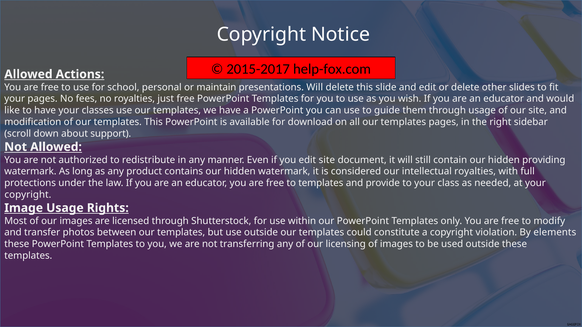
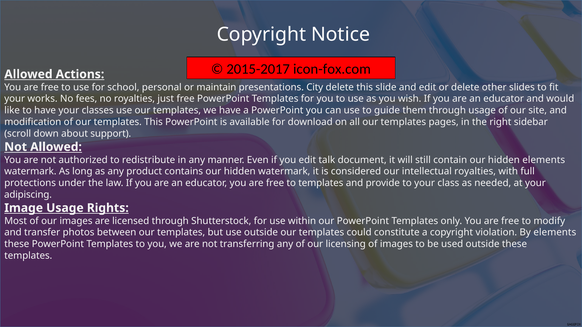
help-fox.com: help-fox.com -> icon-fox.com
presentations Will: Will -> City
your pages: pages -> works
edit site: site -> talk
hidden providing: providing -> elements
copyright at (28, 195): copyright -> adipiscing
